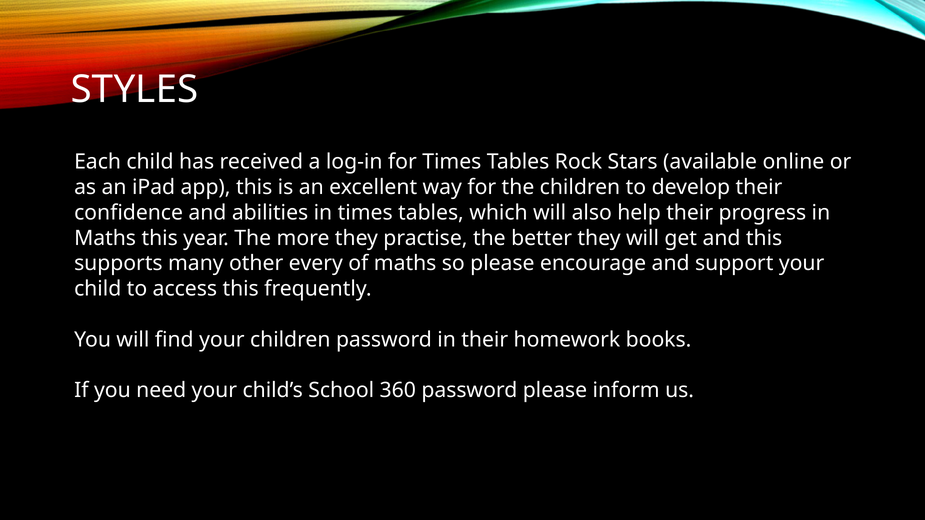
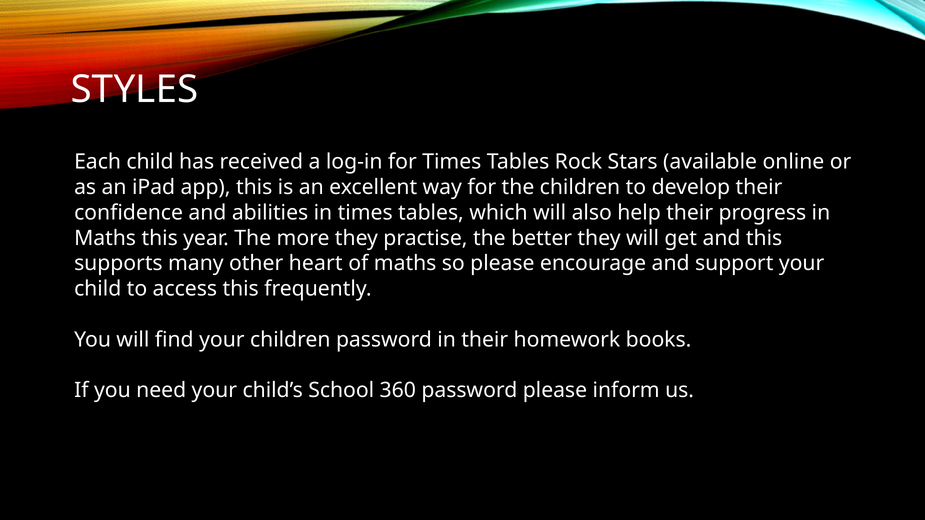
every: every -> heart
